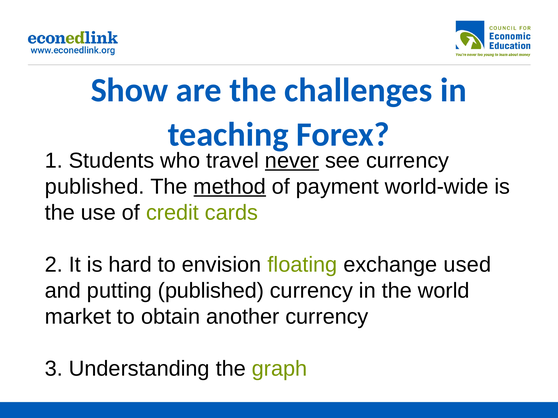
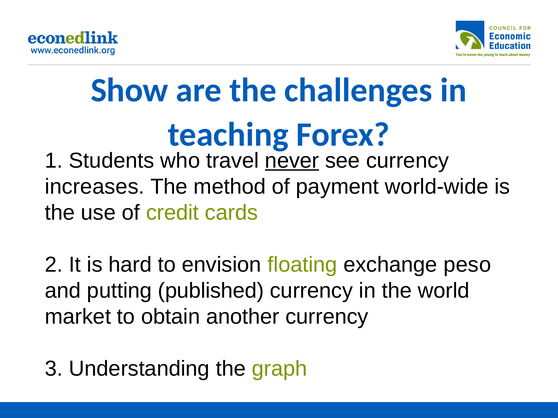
published at (95, 187): published -> increases
method underline: present -> none
used: used -> peso
